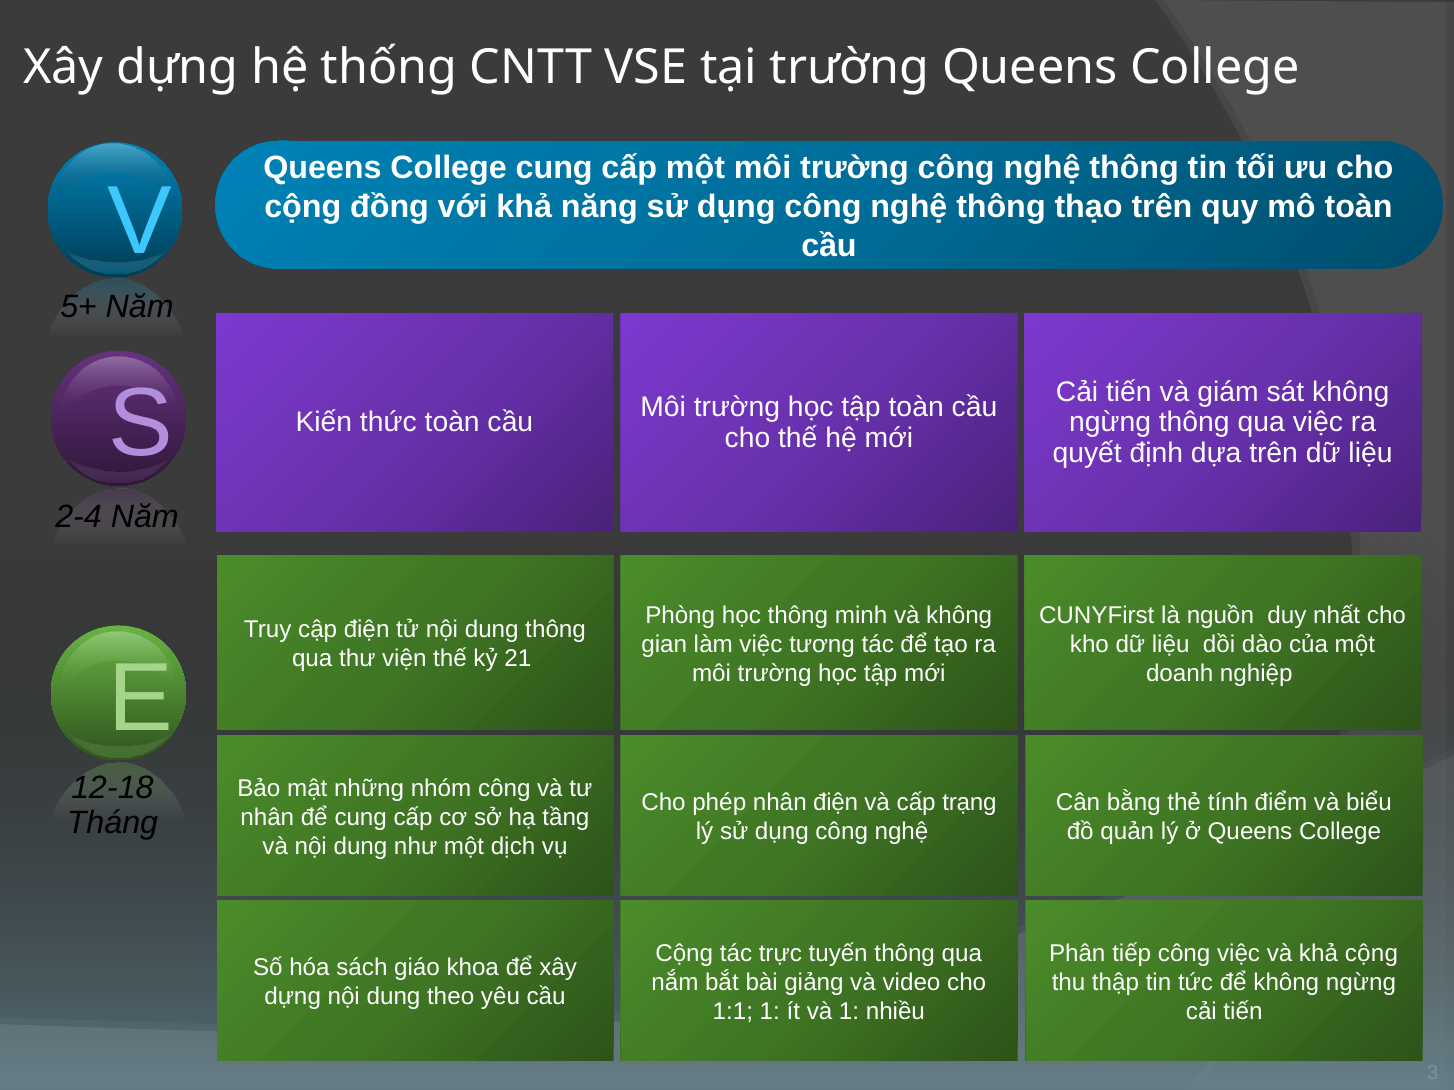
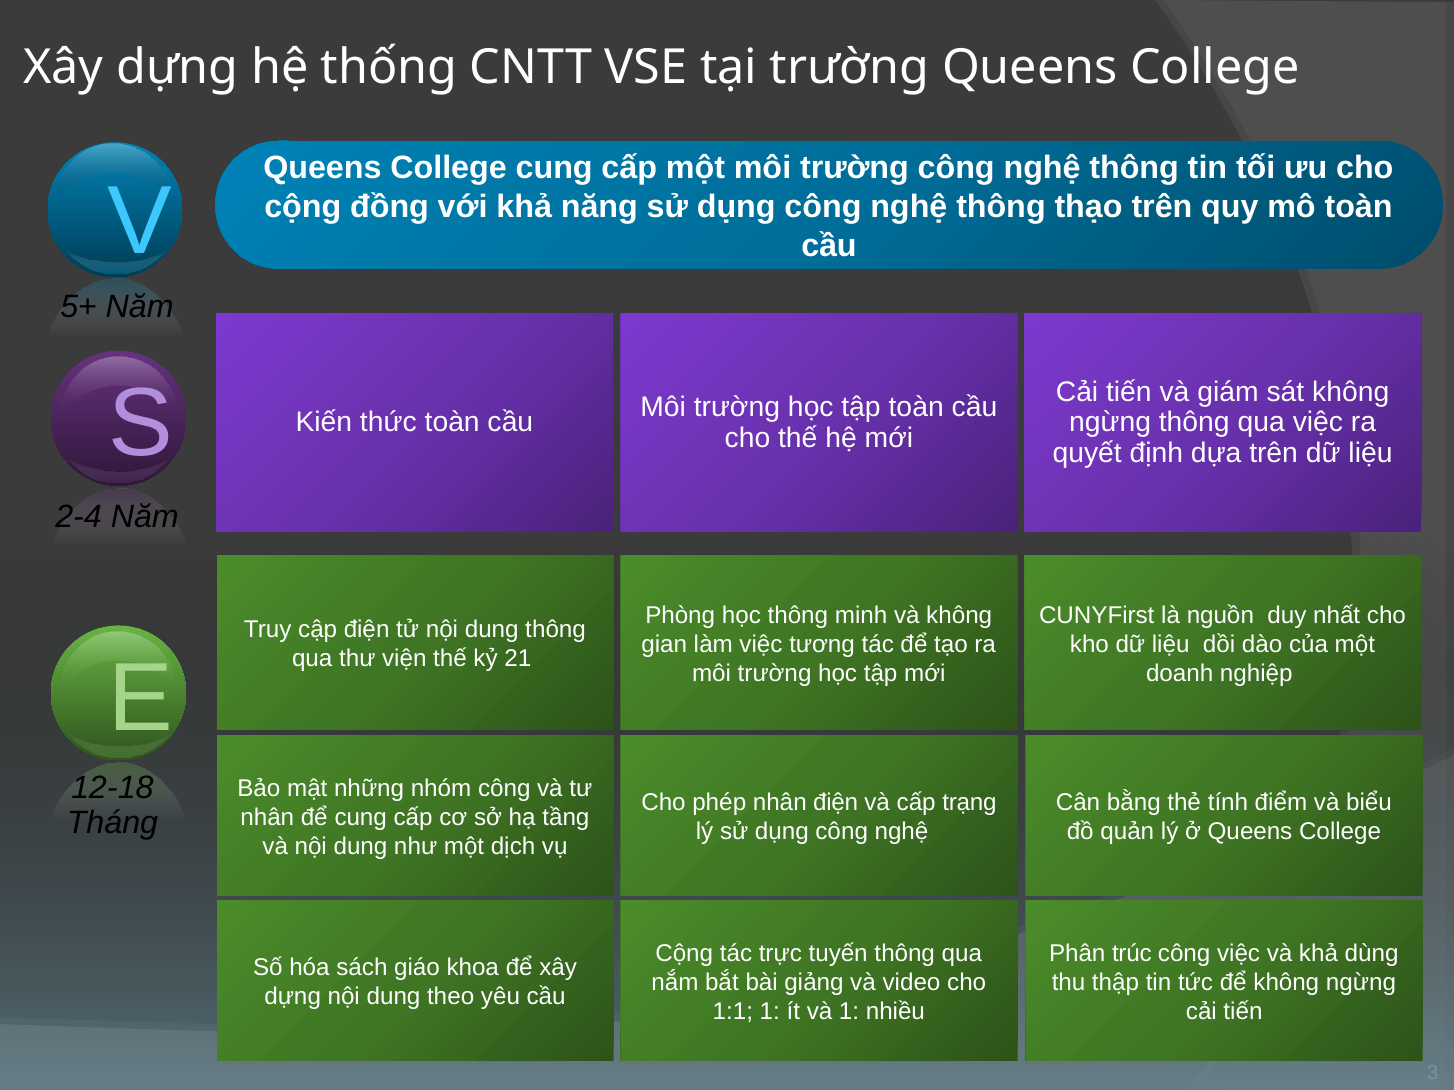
tiếp: tiếp -> trúc
khả cộng: cộng -> dùng
